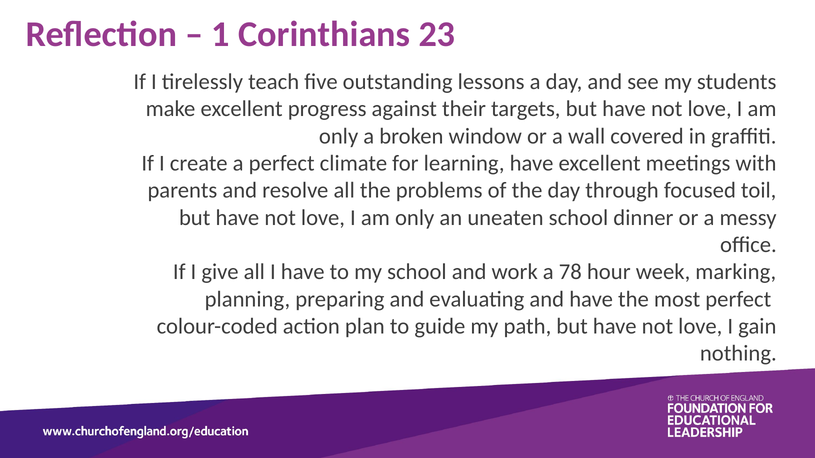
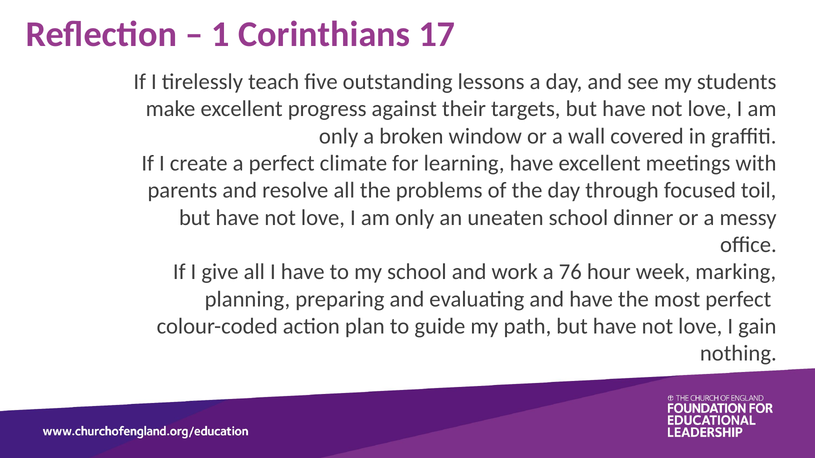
23: 23 -> 17
78: 78 -> 76
